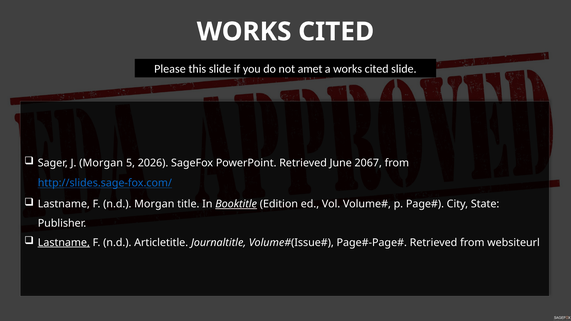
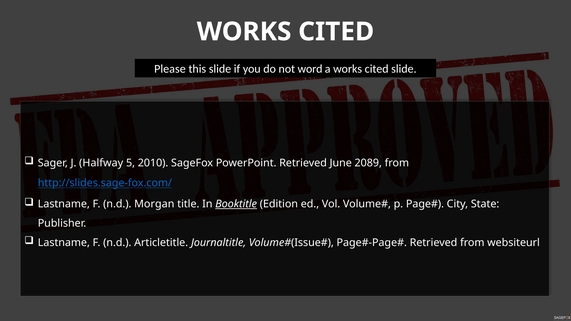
amet: amet -> word
J Morgan: Morgan -> Halfway
2026: 2026 -> 2010
2067: 2067 -> 2089
Lastname at (64, 243) underline: present -> none
